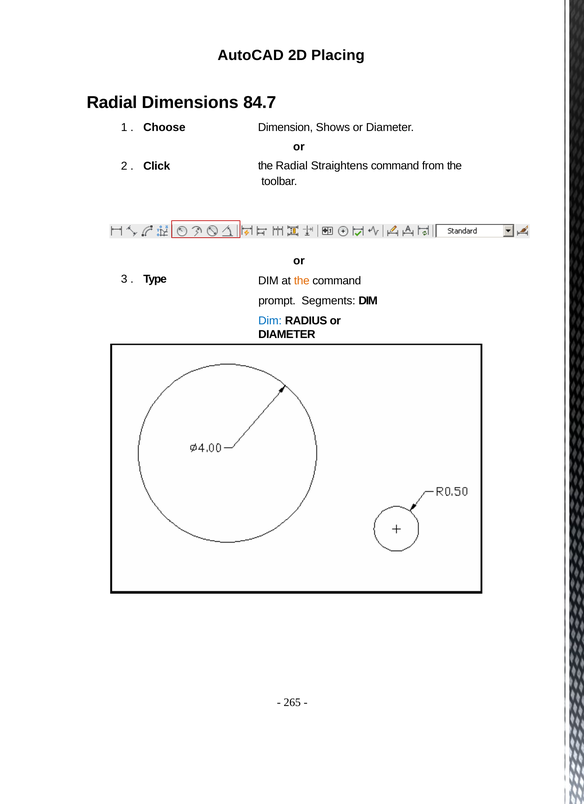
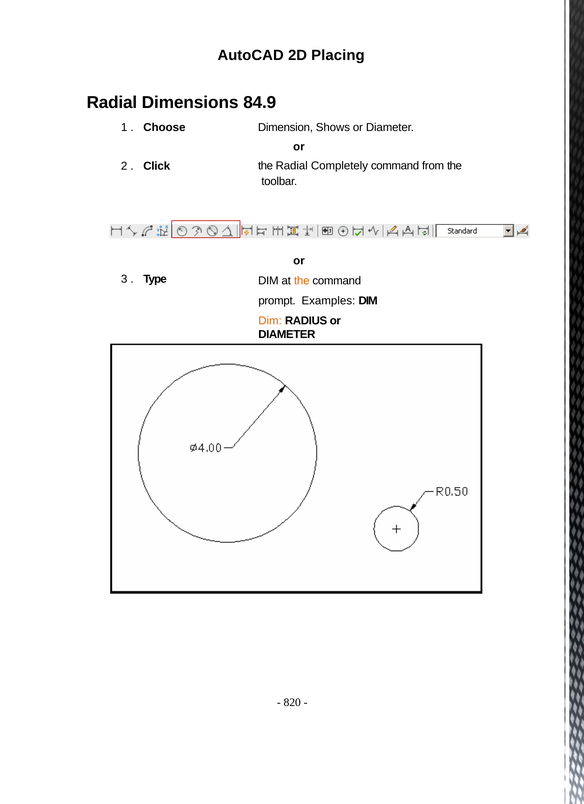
84.7: 84.7 -> 84.9
Straightens: Straightens -> Completely
Segments: Segments -> Examples
Dim at (270, 321) colour: blue -> orange
265: 265 -> 820
